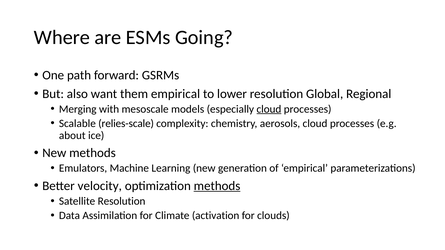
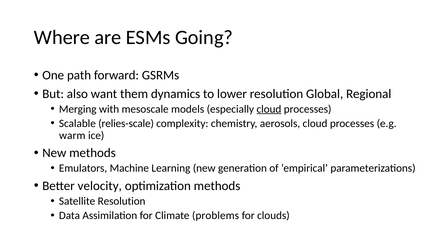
them empirical: empirical -> dynamics
about: about -> warm
methods at (217, 186) underline: present -> none
activation: activation -> problems
